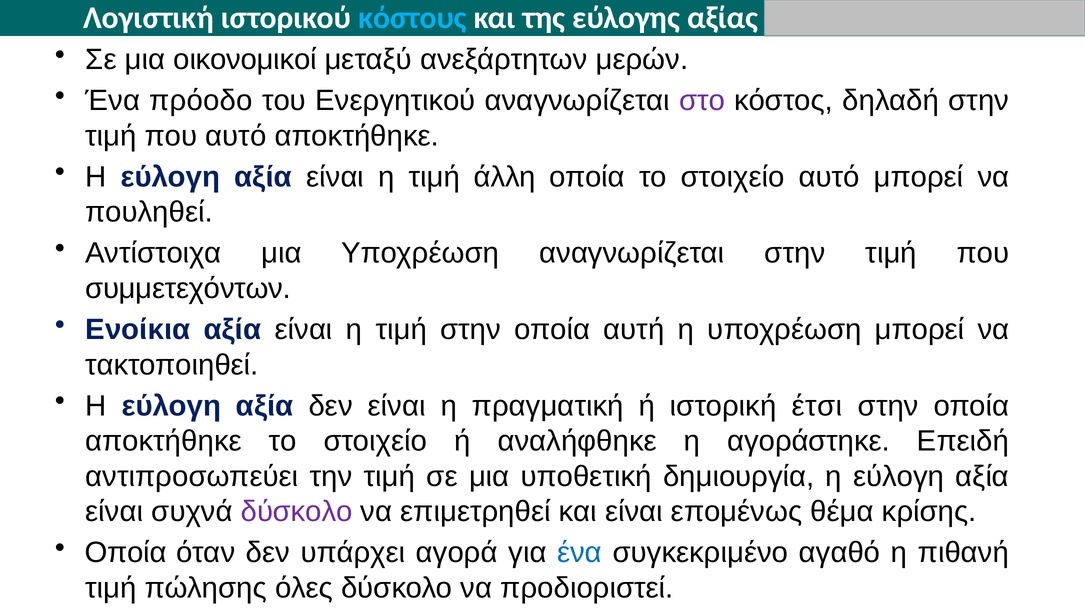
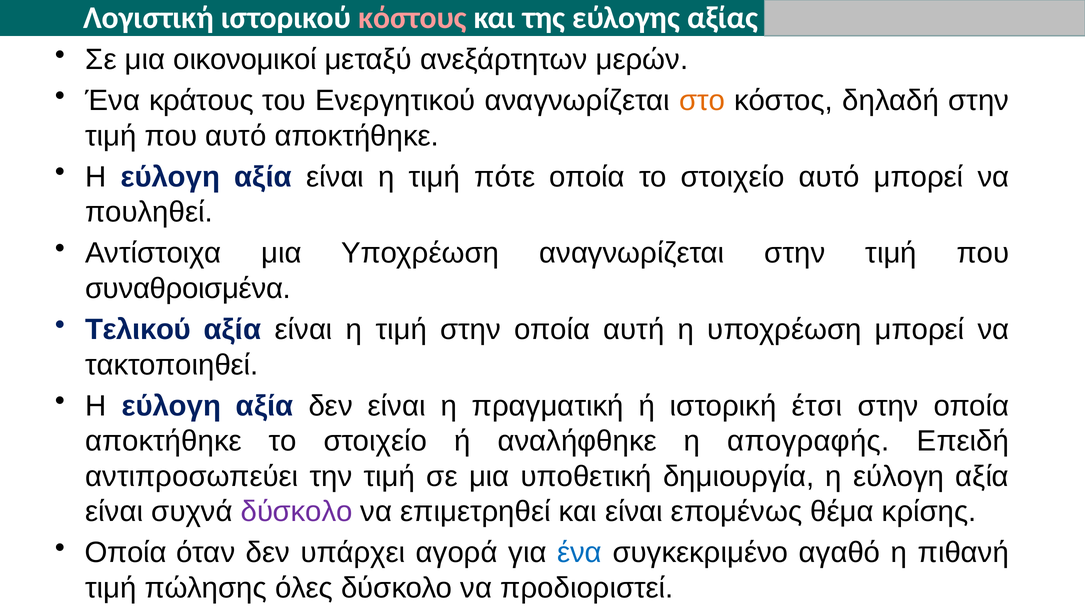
κόστους colour: light blue -> pink
πρόοδο: πρόοδο -> κράτους
στο colour: purple -> orange
άλλη: άλλη -> πότε
συμμετεχόντων: συμμετεχόντων -> συναθροισμένα
Ενοίκια: Ενοίκια -> Τελικού
αγοράστηκε: αγοράστηκε -> απογραφής
